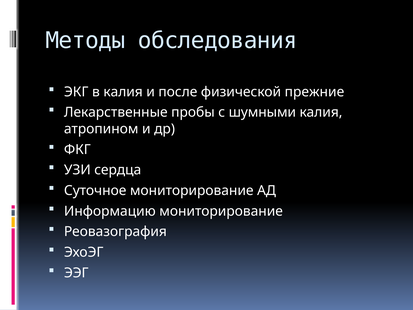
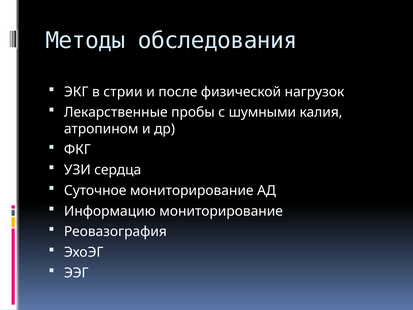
в калия: калия -> стрии
прежние: прежние -> нагрузок
